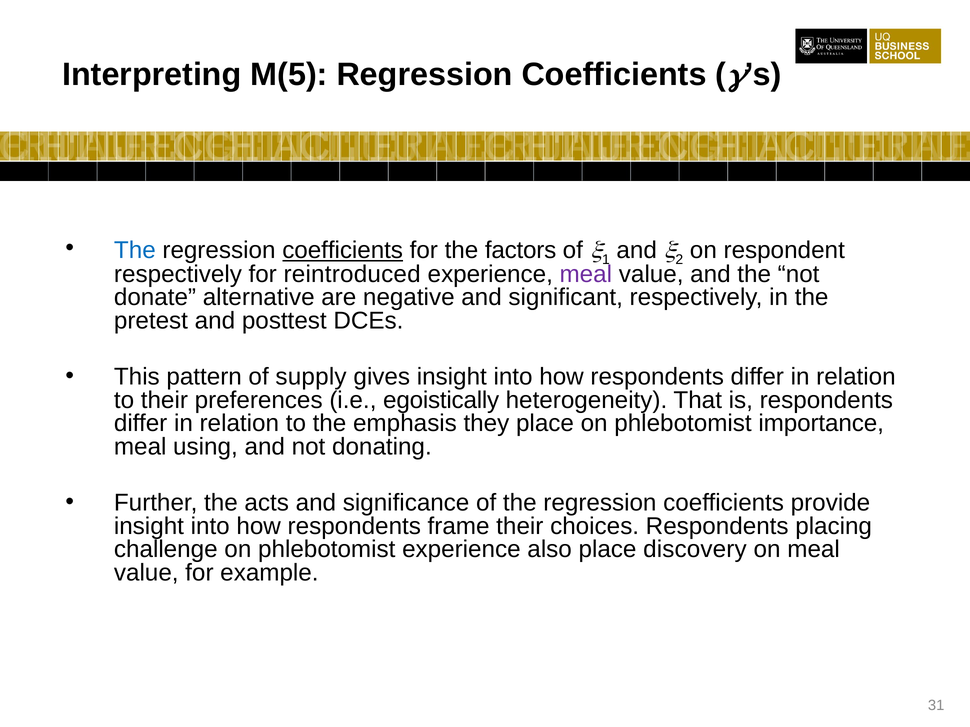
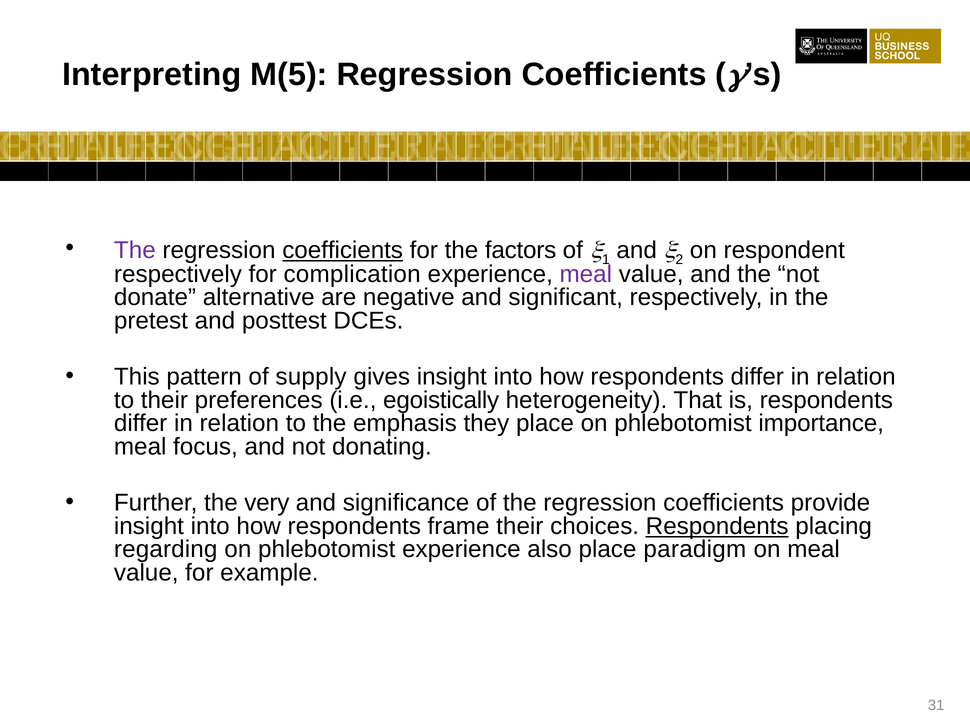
The at (135, 250) colour: blue -> purple
reintroduced: reintroduced -> complication
using: using -> focus
acts: acts -> very
Respondents at (717, 527) underline: none -> present
challenge: challenge -> regarding
discovery: discovery -> paradigm
